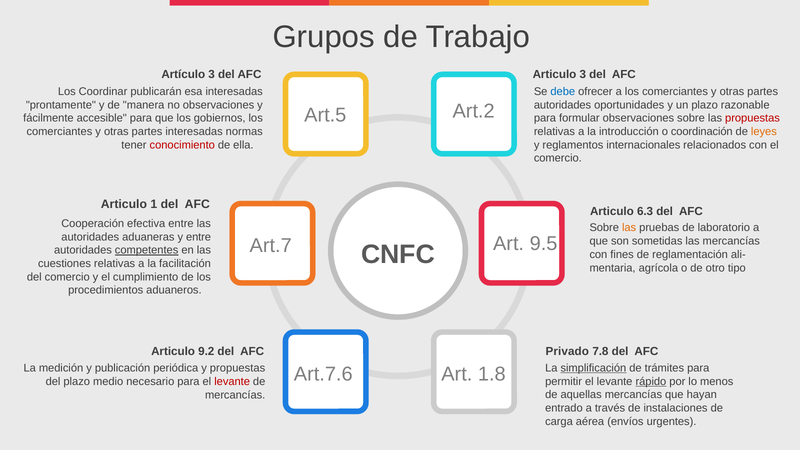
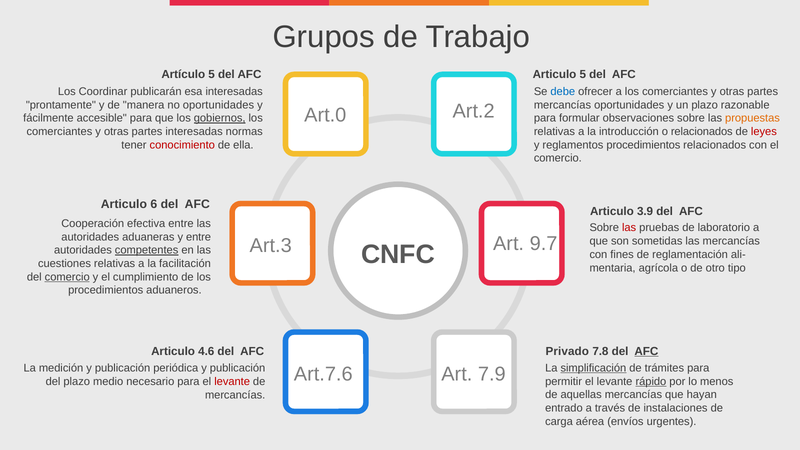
Artículo 3: 3 -> 5
Articulo 3: 3 -> 5
no observaciones: observaciones -> oportunidades
autoridades at (563, 105): autoridades -> mercancías
Art.5: Art.5 -> Art.0
gobiernos underline: none -> present
propuestas at (752, 118) colour: red -> orange
o coordinación: coordinación -> relacionados
leyes colour: orange -> red
reglamentos internacionales: internacionales -> procedimientos
1: 1 -> 6
6.3: 6.3 -> 3.9
las at (629, 228) colour: orange -> red
9.5: 9.5 -> 9.7
Art.7: Art.7 -> Art.3
comercio at (67, 277) underline: none -> present
9.2: 9.2 -> 4.6
AFC at (646, 351) underline: none -> present
periódica y propuestas: propuestas -> publicación
1.8: 1.8 -> 7.9
